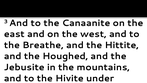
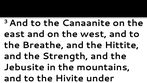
Houghed: Houghed -> Strength
